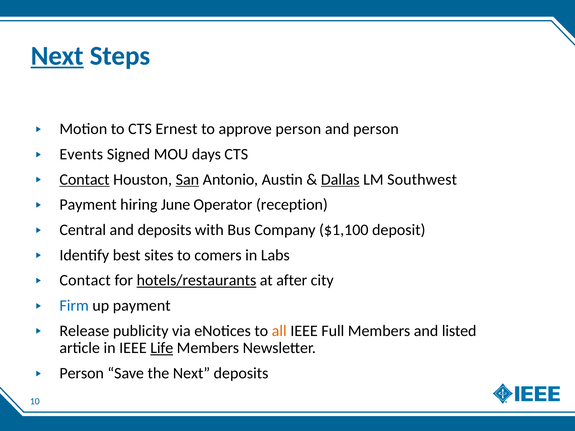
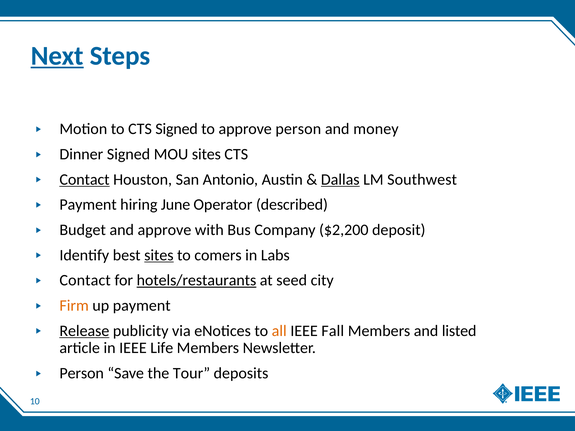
CTS Ernest: Ernest -> Signed
and person: person -> money
Events: Events -> Dinner
MOU days: days -> sites
San underline: present -> none
reception: reception -> described
Central: Central -> Budget
and deposits: deposits -> approve
$1,100: $1,100 -> $2,200
sites at (159, 255) underline: none -> present
after: after -> seed
Firm colour: blue -> orange
Release underline: none -> present
Full: Full -> Fall
Life underline: present -> none
the Next: Next -> Tour
